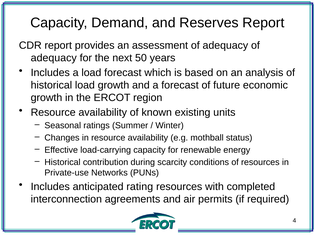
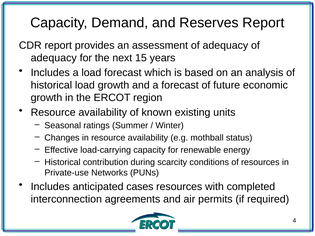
50: 50 -> 15
rating: rating -> cases
